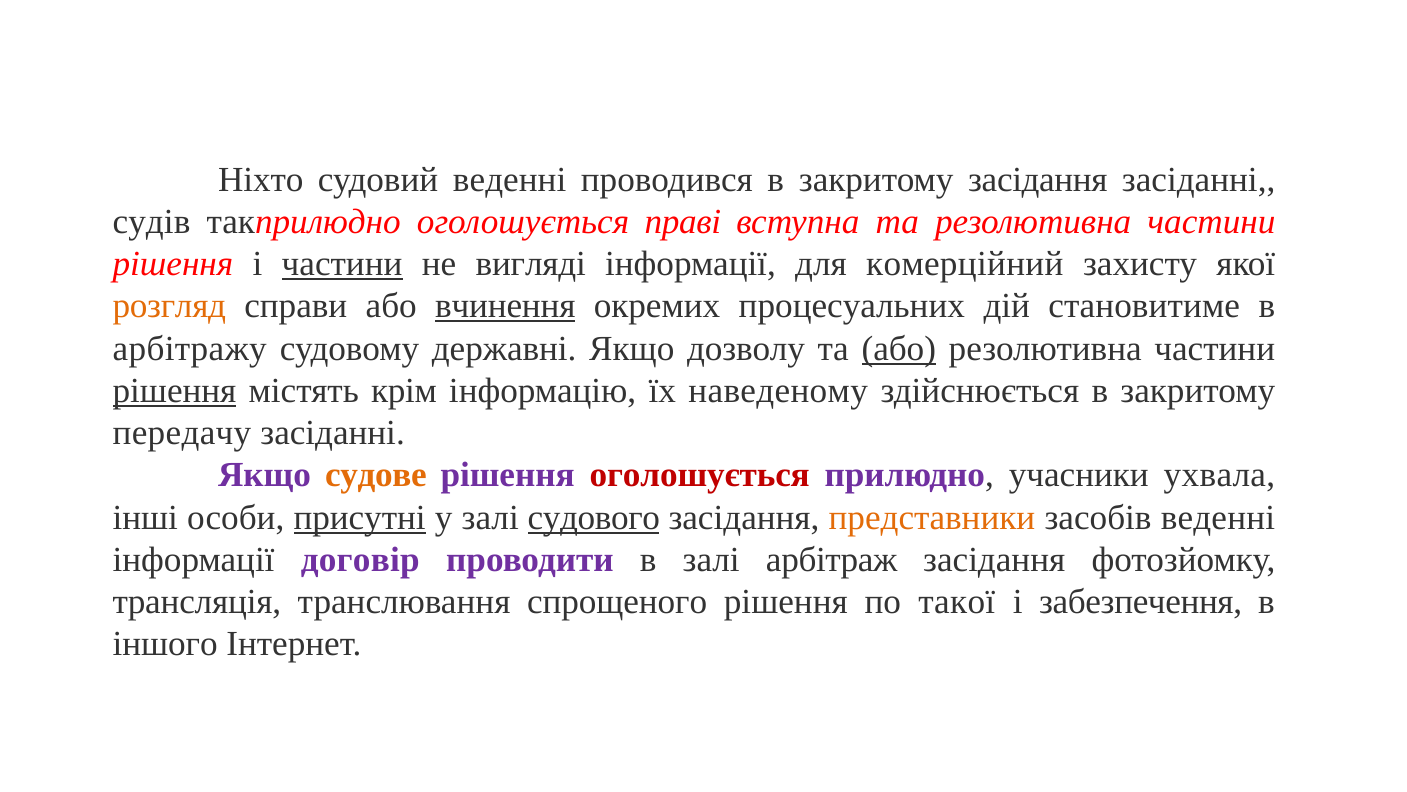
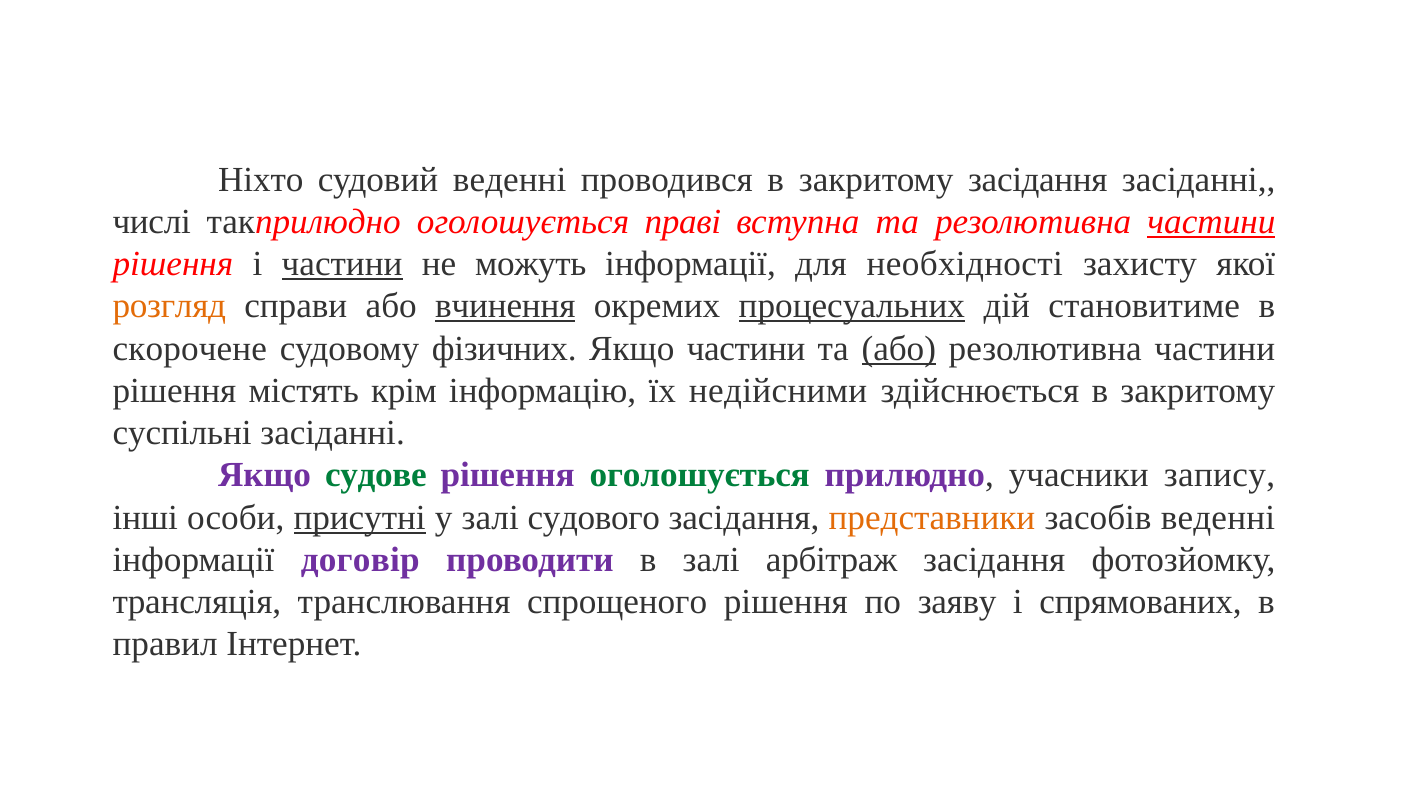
судів: судів -> числі
частини at (1211, 222) underline: none -> present
вигляді: вигляді -> можуть
комерційний: комерційний -> необхідності
процесуальних underline: none -> present
арбітражу: арбітражу -> скорочене
державні: державні -> фізичних
Якщо дозволу: дозволу -> частини
рішення at (174, 390) underline: present -> none
наведеному: наведеному -> недійсними
передачу: передачу -> суспільні
судове colour: orange -> green
оголошується at (700, 475) colour: red -> green
ухвала: ухвала -> запису
судового underline: present -> none
такої: такої -> заяву
забезпечення: забезпечення -> спрямованих
іншого: іншого -> правил
